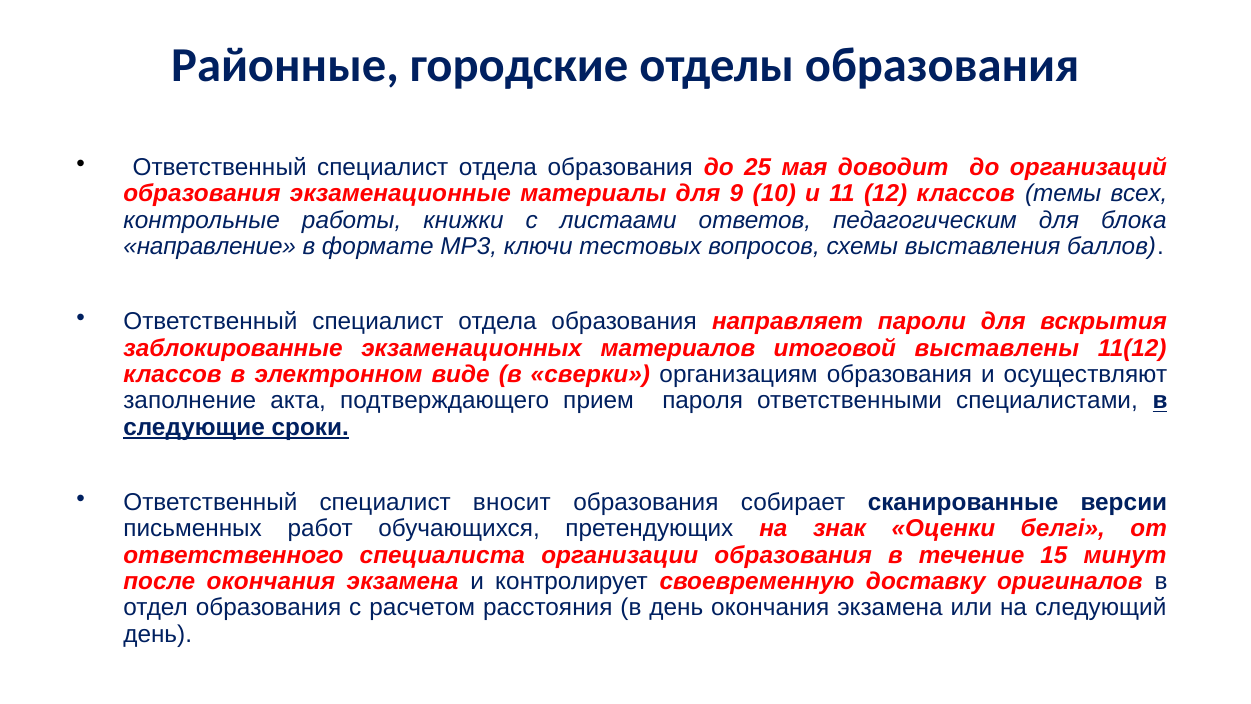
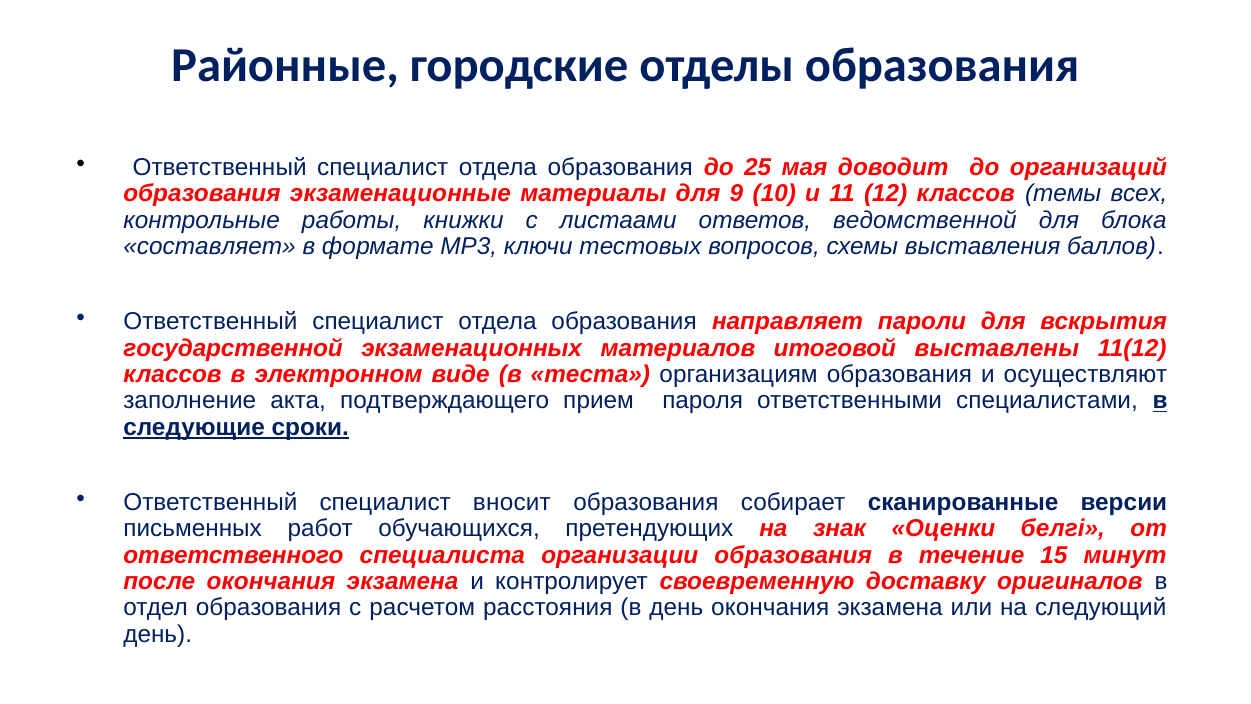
педагогическим: педагогическим -> ведомственной
направление: направление -> составляет
заблокированные: заблокированные -> государственной
сверки: сверки -> теста
